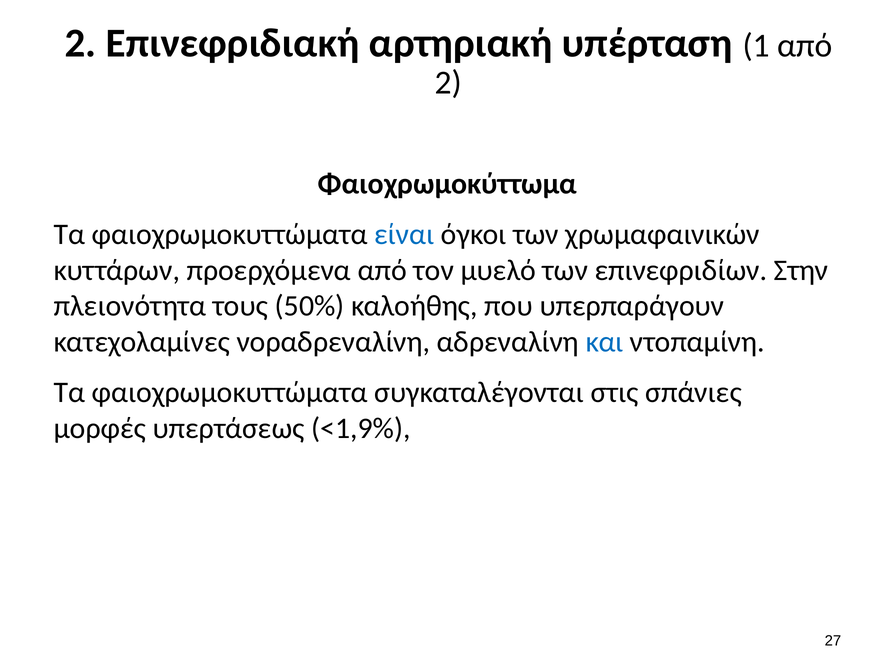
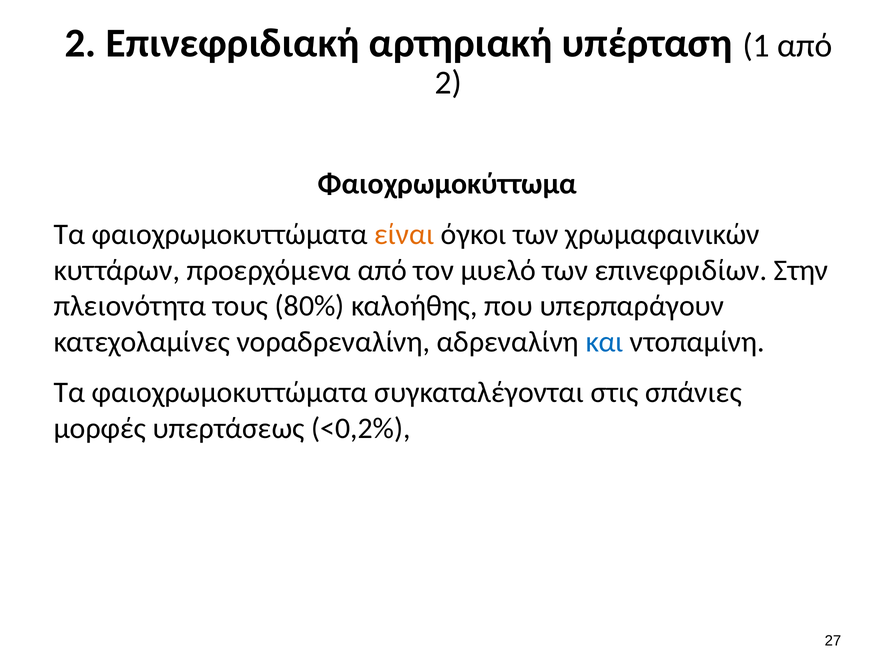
είναι colour: blue -> orange
50%: 50% -> 80%
<1,9%: <1,9% -> <0,2%
